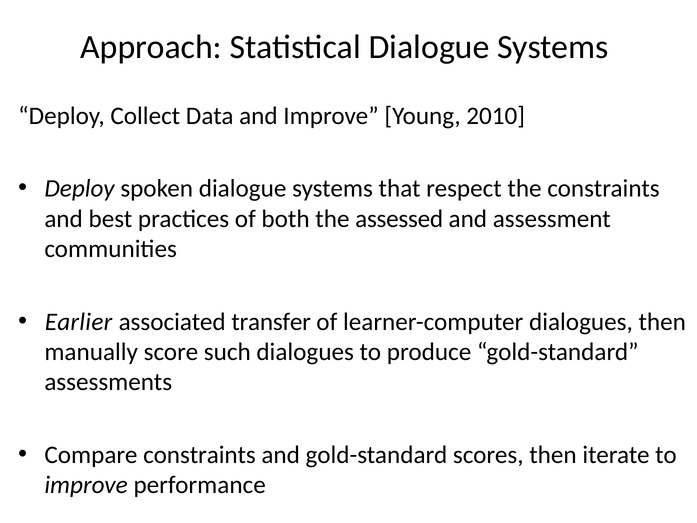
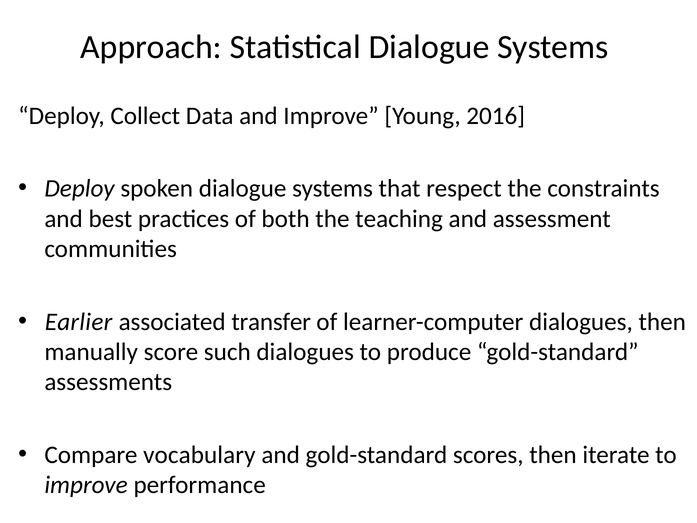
2010: 2010 -> 2016
assessed: assessed -> teaching
Compare constraints: constraints -> vocabulary
